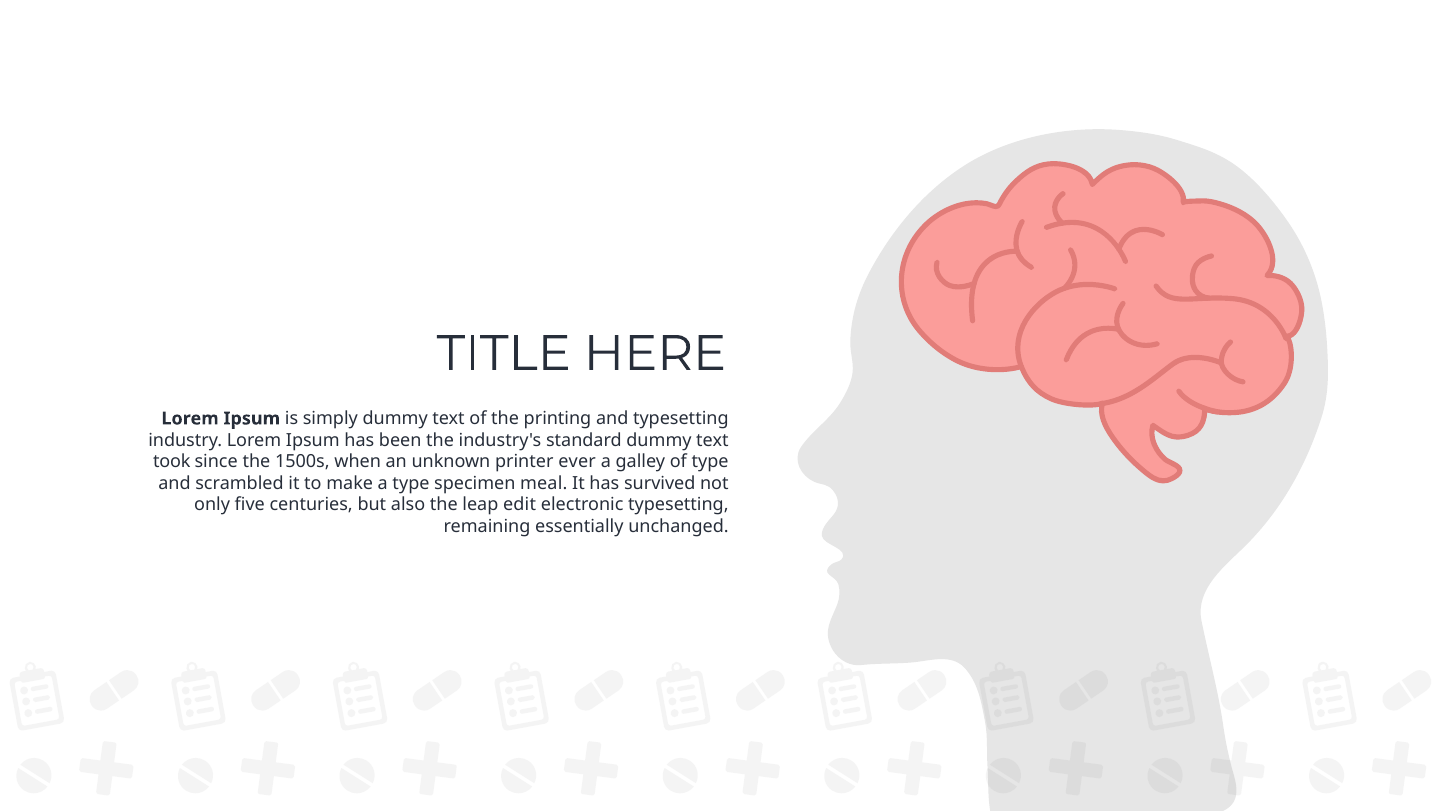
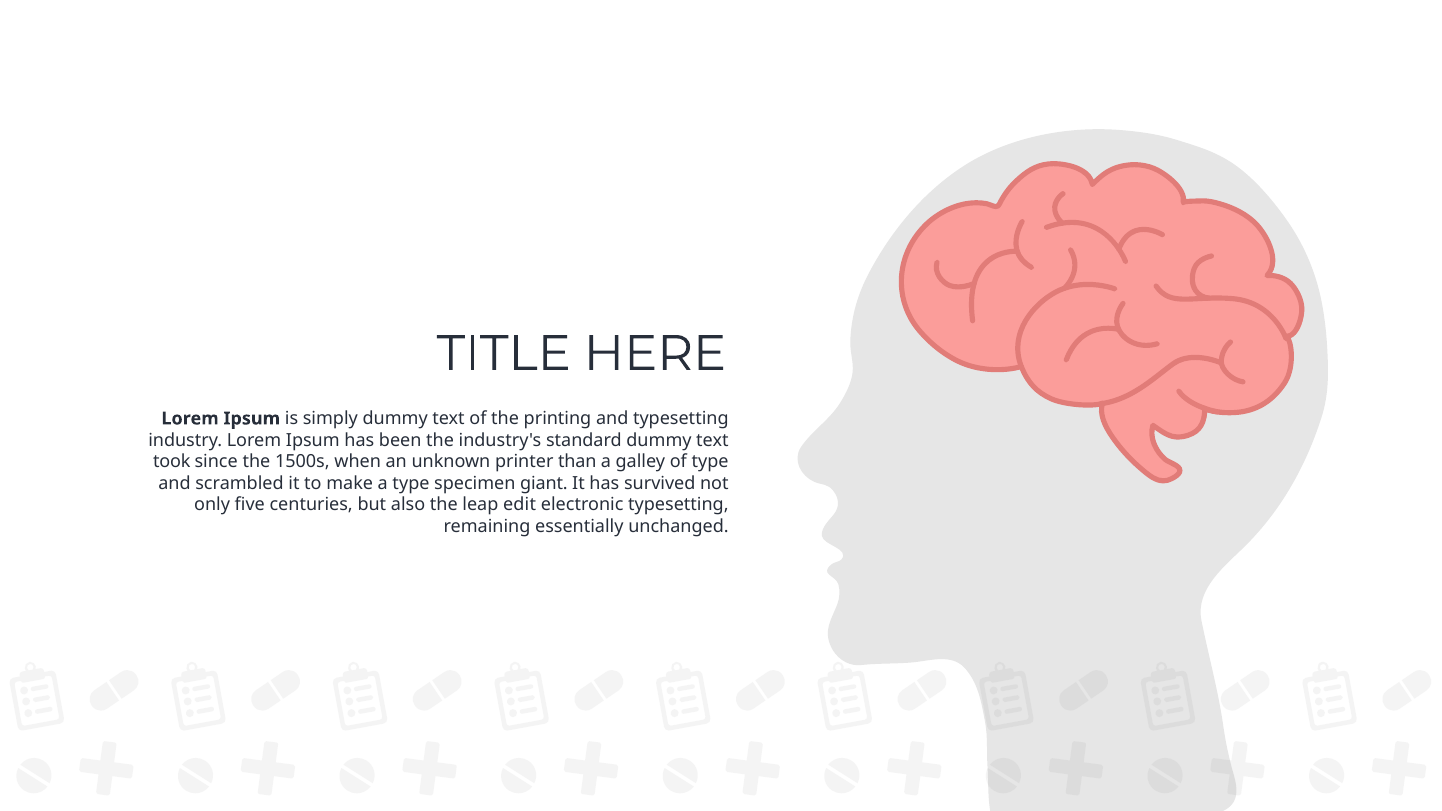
ever: ever -> than
meal: meal -> giant
